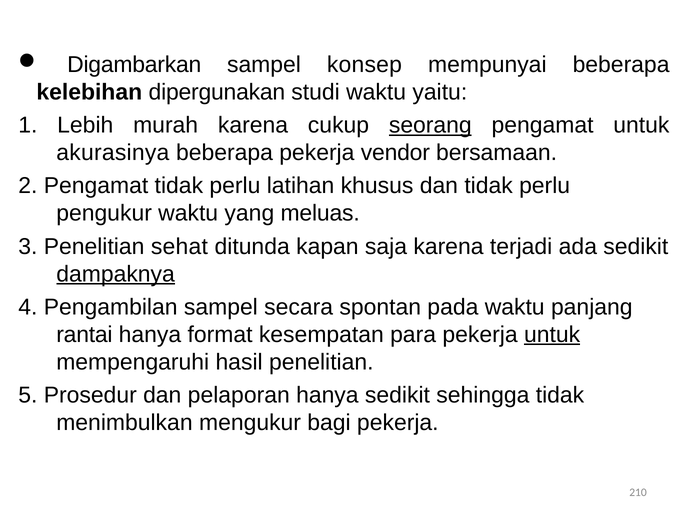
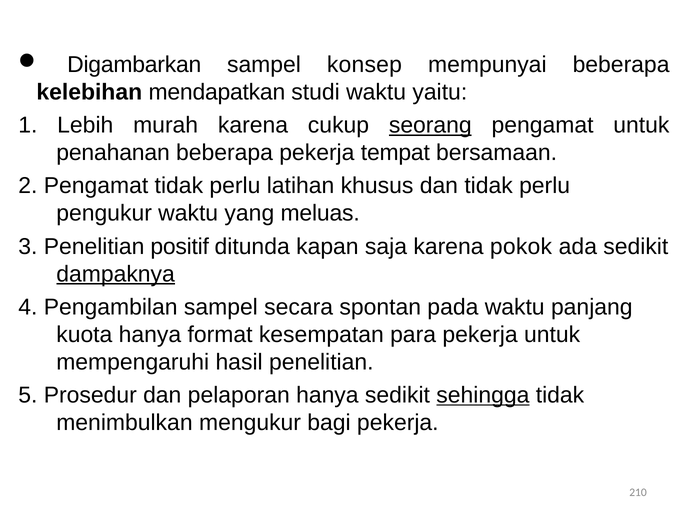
dipergunakan: dipergunakan -> mendapatkan
akurasinya: akurasinya -> penahanan
vendor: vendor -> tempat
sehat: sehat -> positif
terjadi: terjadi -> pokok
rantai: rantai -> kuota
untuk at (552, 335) underline: present -> none
sehingga underline: none -> present
